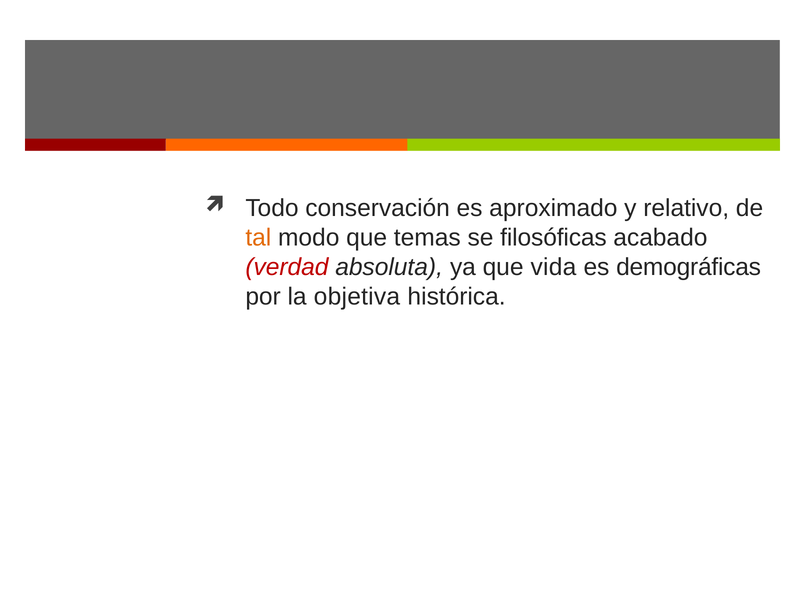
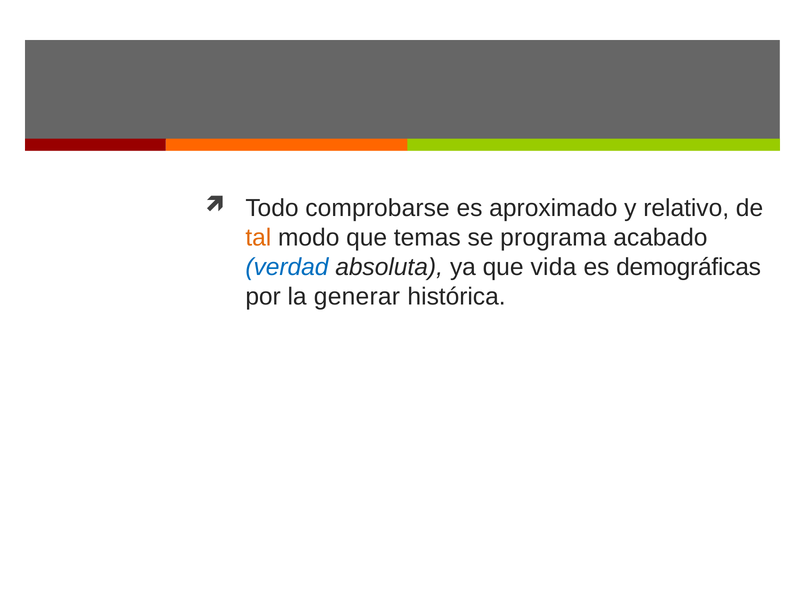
conservación: conservación -> comprobarse
filosóficas: filosóficas -> programa
verdad colour: red -> blue
objetiva: objetiva -> generar
